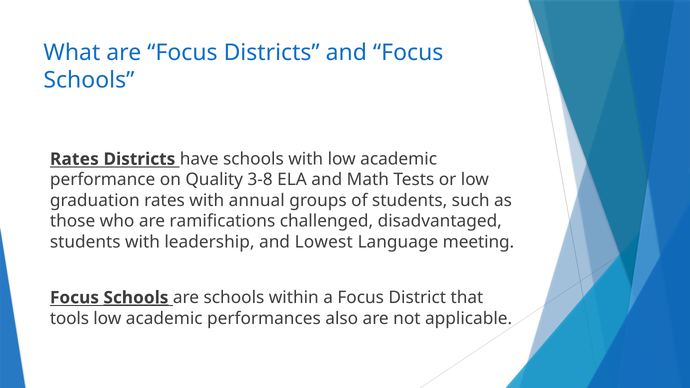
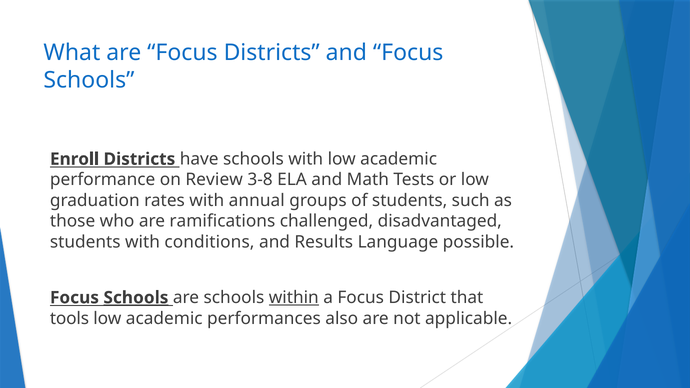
Rates at (74, 159): Rates -> Enroll
Quality: Quality -> Review
leadership: leadership -> conditions
Lowest: Lowest -> Results
meeting: meeting -> possible
within underline: none -> present
